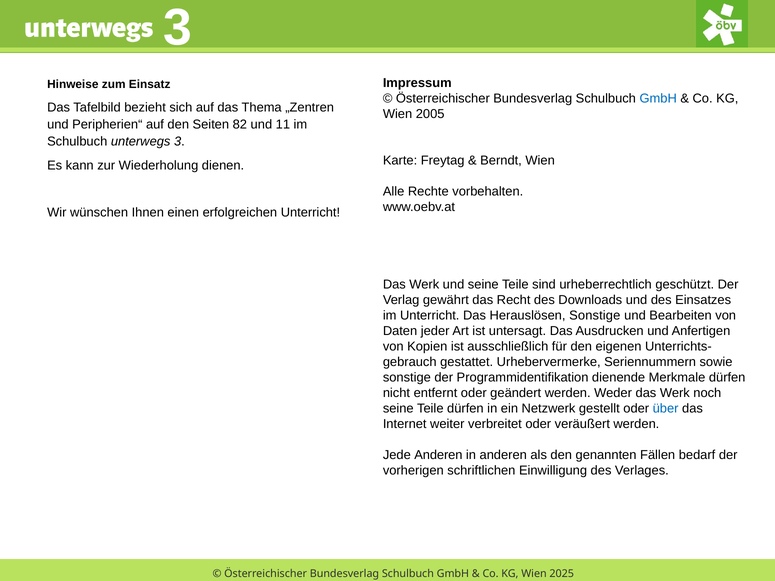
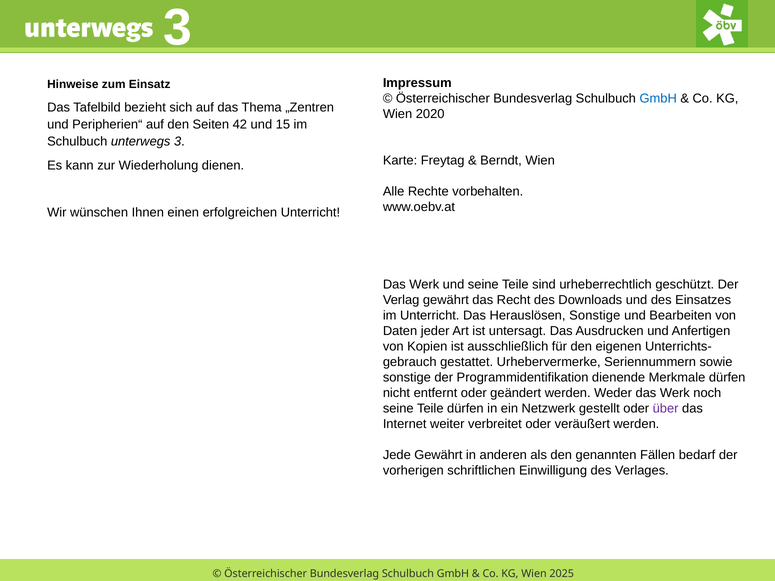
2005: 2005 -> 2020
82: 82 -> 42
11: 11 -> 15
über colour: blue -> purple
Jede Anderen: Anderen -> Gewährt
